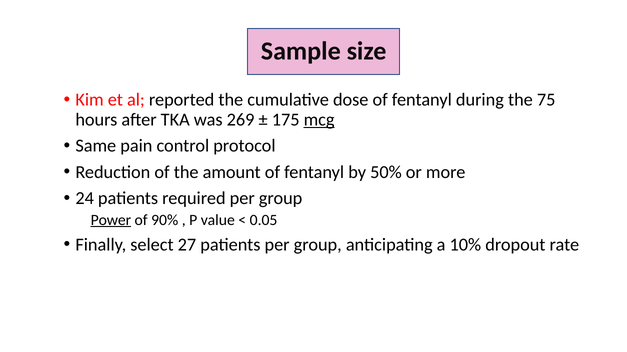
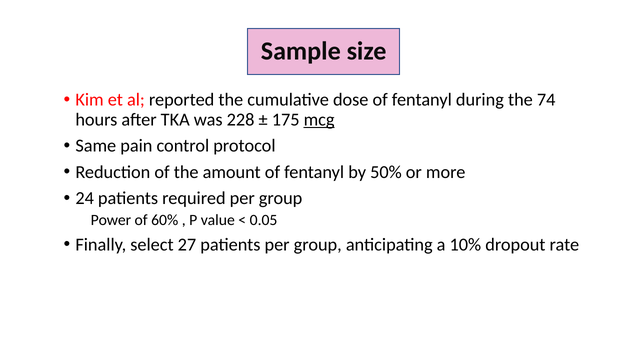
75: 75 -> 74
269: 269 -> 228
Power underline: present -> none
90%: 90% -> 60%
